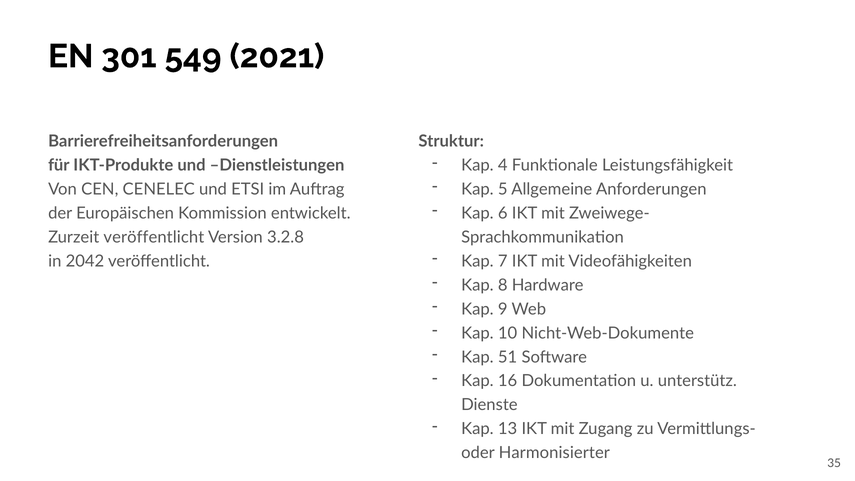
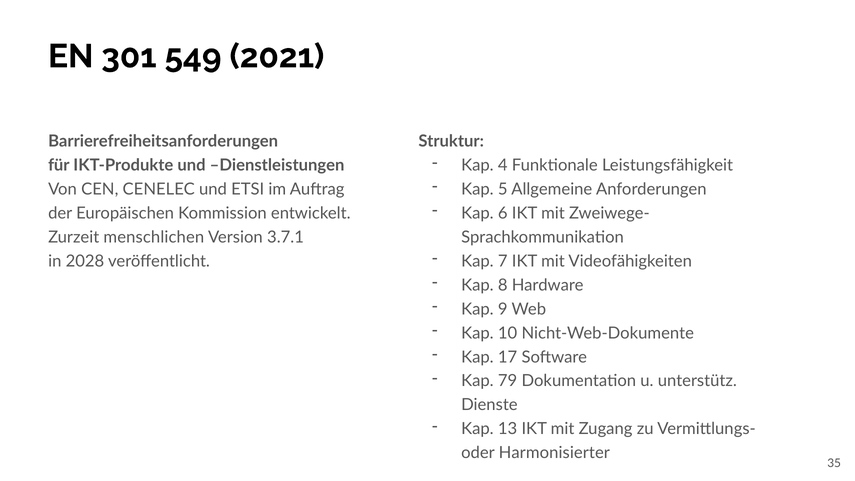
Zurzeit veröffentlicht: veröffentlicht -> menschlichen
3.2.8: 3.2.8 -> 3.7.1
2042: 2042 -> 2028
51: 51 -> 17
16: 16 -> 79
